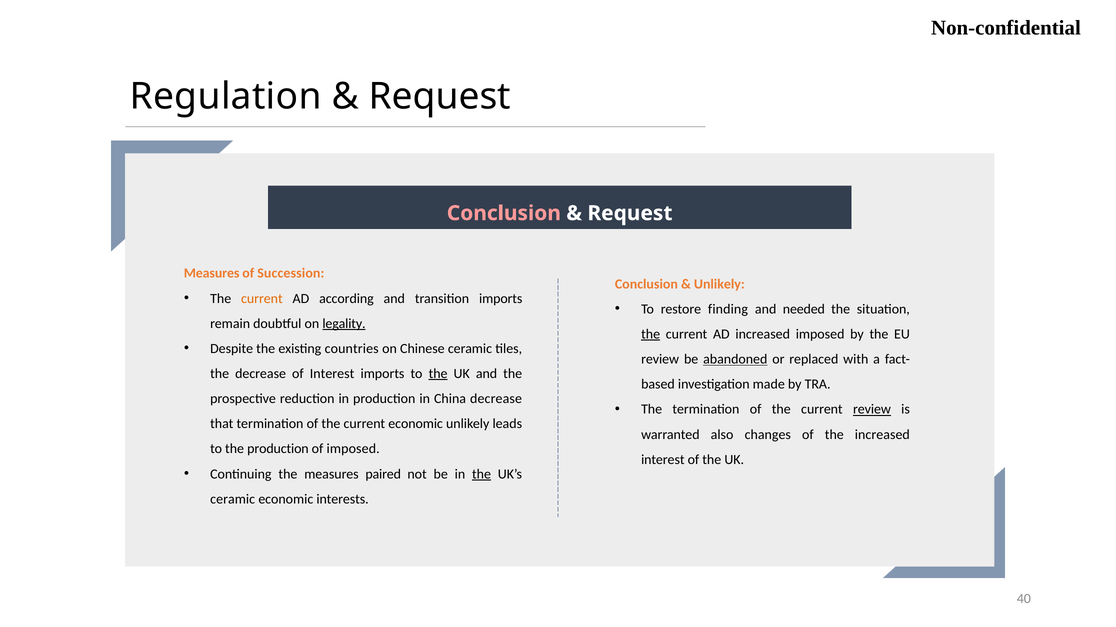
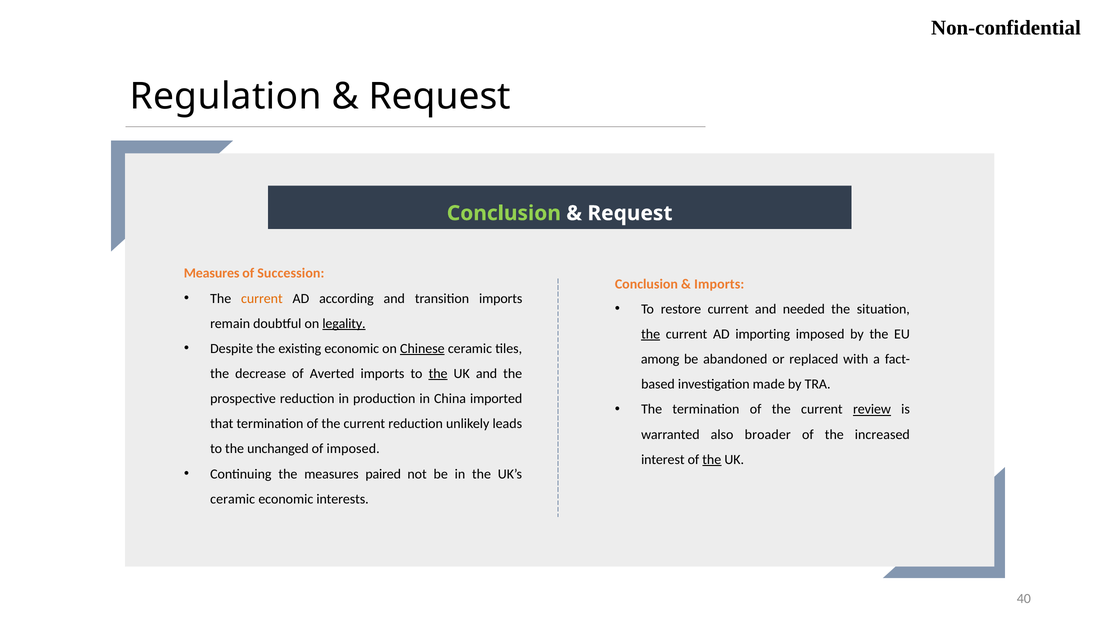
Conclusion at (504, 214) colour: pink -> light green
Unlikely at (719, 284): Unlikely -> Imports
restore finding: finding -> current
AD increased: increased -> importing
existing countries: countries -> economic
Chinese underline: none -> present
review at (660, 360): review -> among
abandoned underline: present -> none
of Interest: Interest -> Averted
China decrease: decrease -> imported
current economic: economic -> reduction
changes: changes -> broader
the production: production -> unchanged
the at (712, 460) underline: none -> present
the at (481, 475) underline: present -> none
